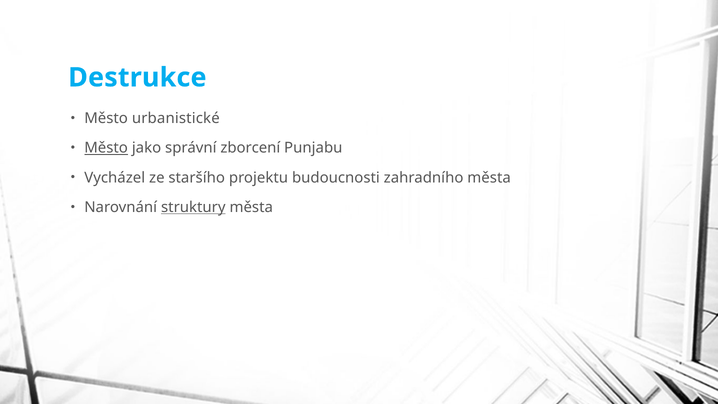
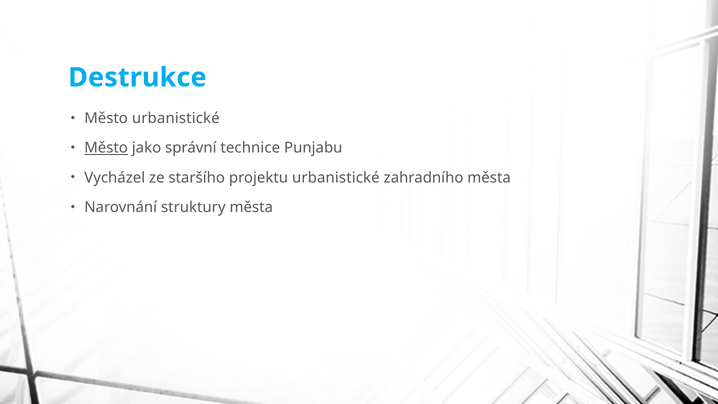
zborcení: zborcení -> technice
projektu budoucnosti: budoucnosti -> urbanistické
struktury underline: present -> none
